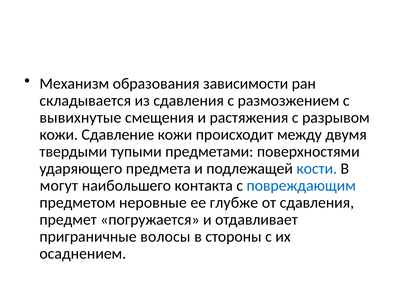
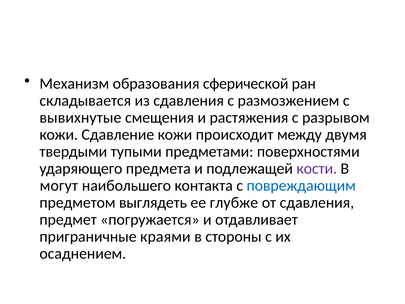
зависимости: зависимости -> сферической
кости colour: blue -> purple
неровные: неровные -> выглядеть
волосы: волосы -> краями
